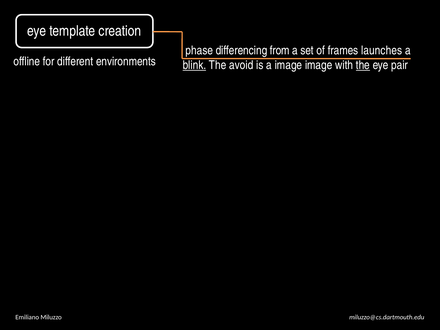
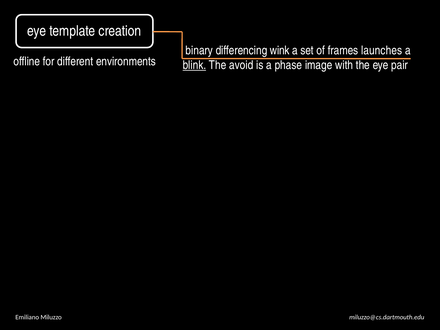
phase: phase -> binary
from: from -> wink
a image: image -> phase
the at (363, 65) underline: present -> none
